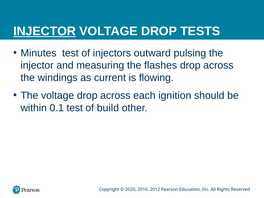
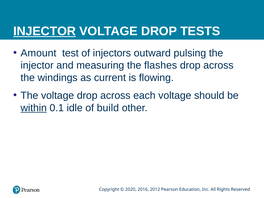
Minutes: Minutes -> Amount
each ignition: ignition -> voltage
within underline: none -> present
0.1 test: test -> idle
